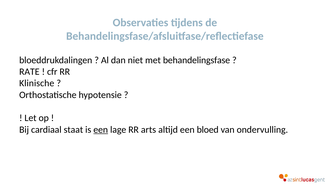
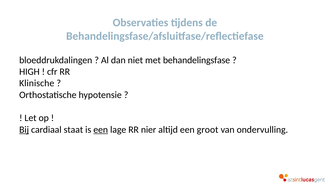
RATE: RATE -> HIGH
Bij underline: none -> present
arts: arts -> nier
bloed: bloed -> groot
